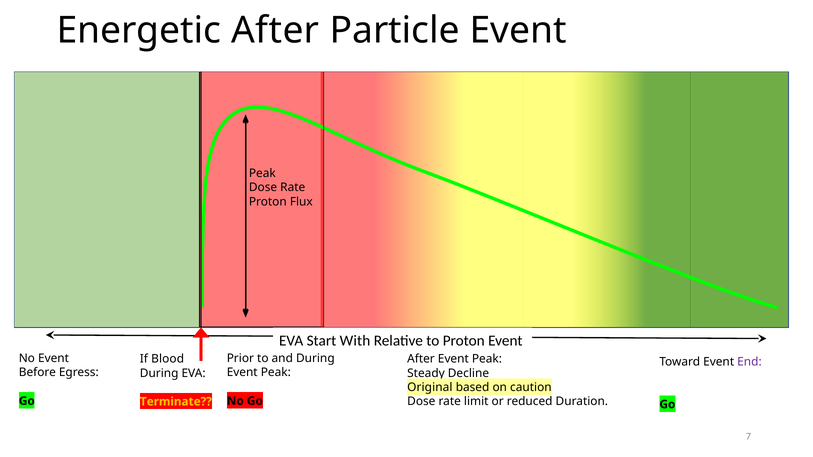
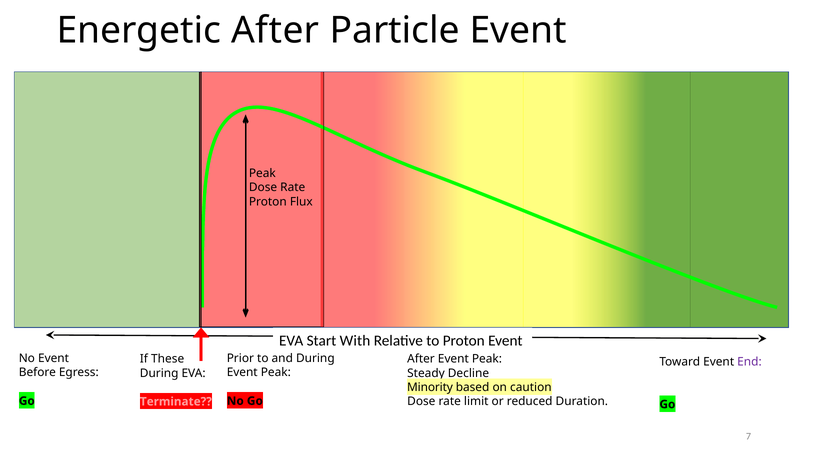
Blood: Blood -> These
Original: Original -> Minority
Terminate colour: yellow -> pink
